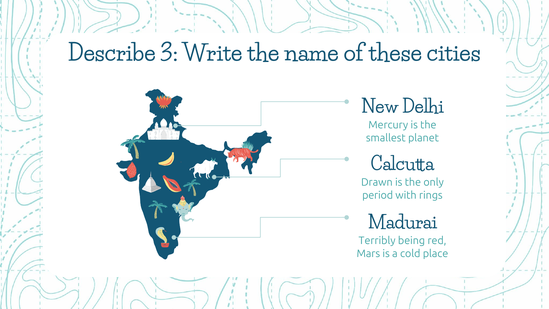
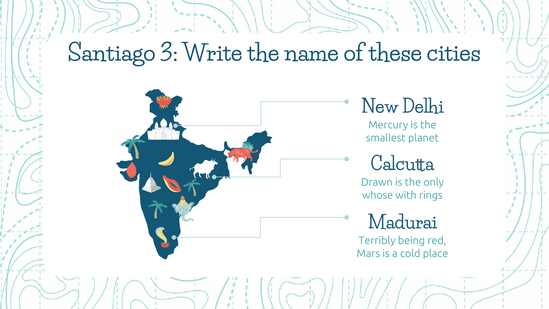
Describe: Describe -> Santiago
period: period -> whose
